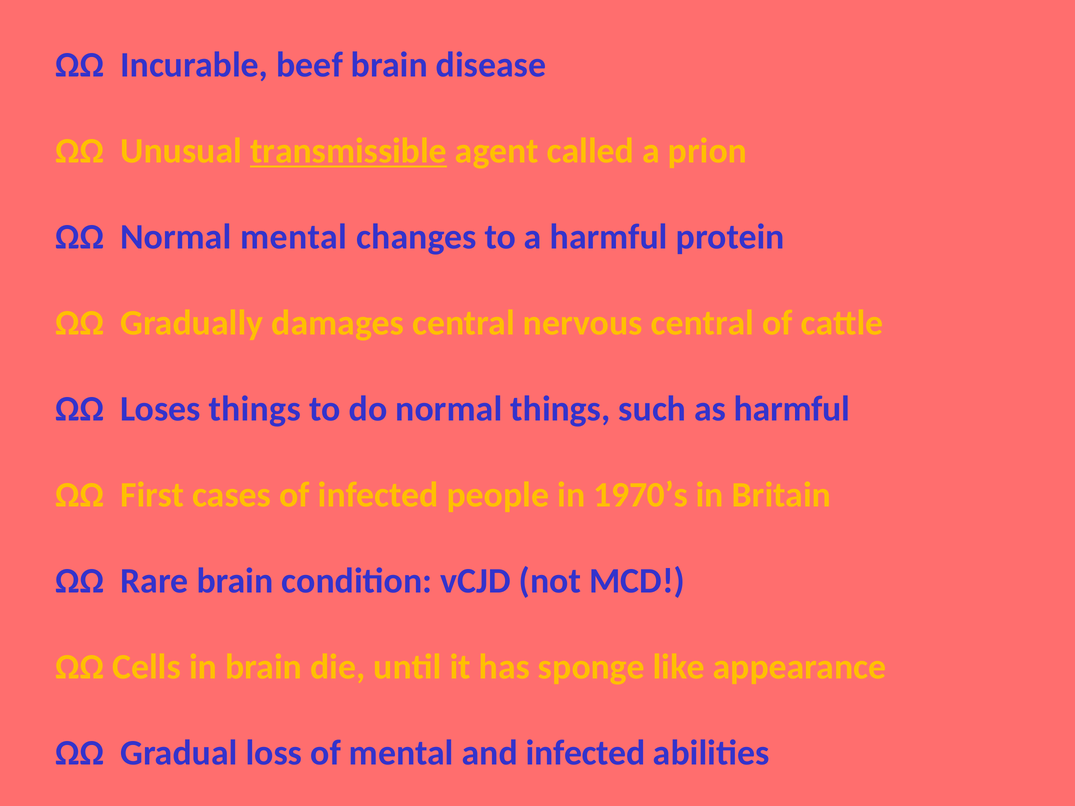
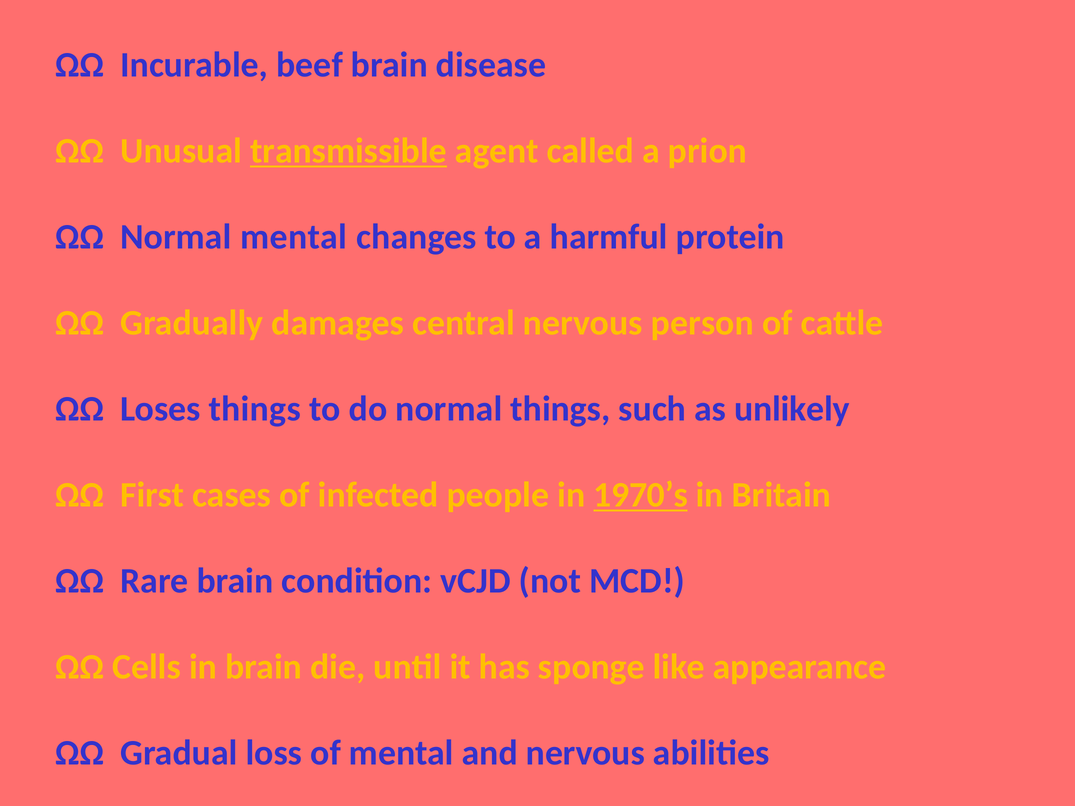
nervous central: central -> person
as harmful: harmful -> unlikely
1970’s underline: none -> present
and infected: infected -> nervous
